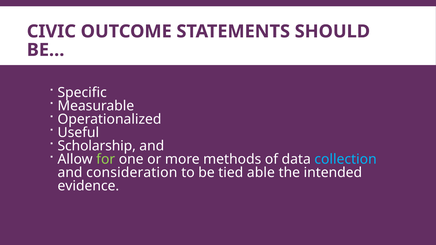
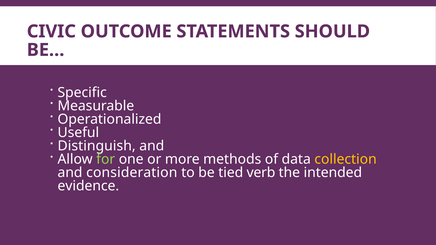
Scholarship: Scholarship -> Distinguish
collection colour: light blue -> yellow
able: able -> verb
